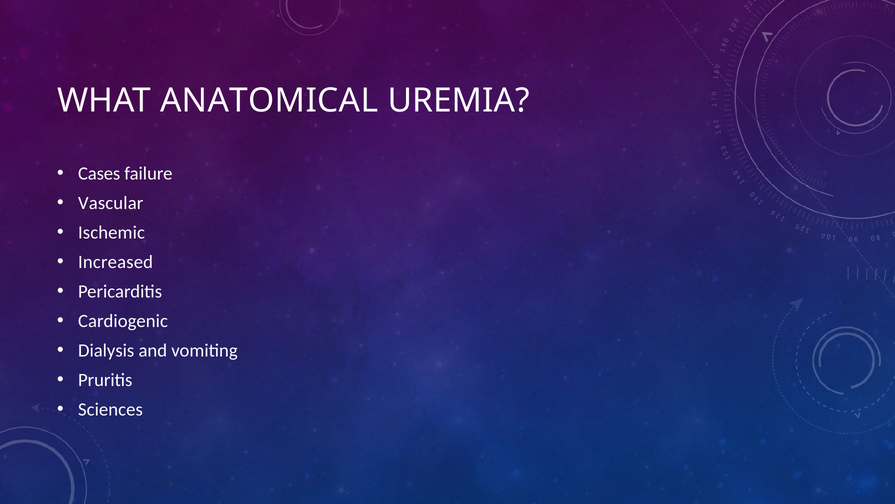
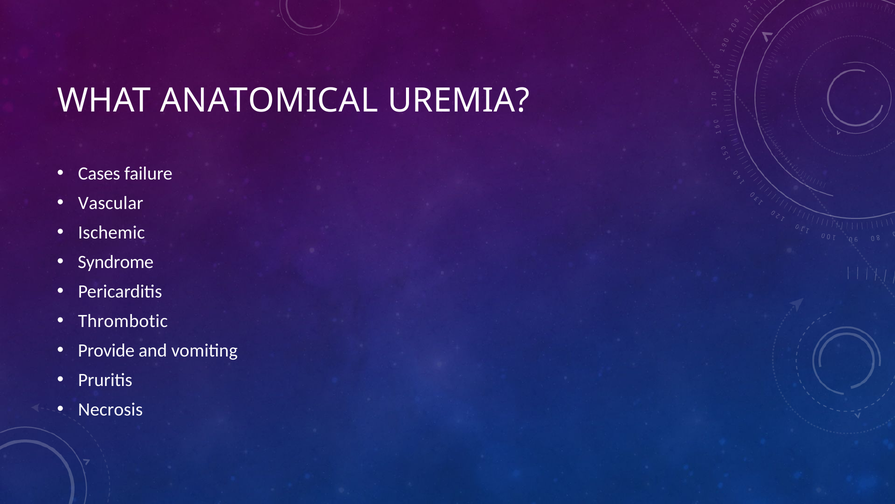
Increased: Increased -> Syndrome
Cardiogenic: Cardiogenic -> Thrombotic
Dialysis: Dialysis -> Provide
Sciences: Sciences -> Necrosis
